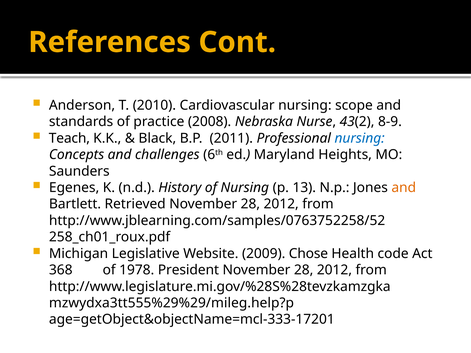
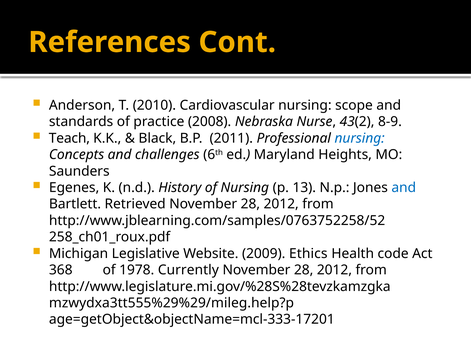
and at (404, 188) colour: orange -> blue
Chose: Chose -> Ethics
President: President -> Currently
